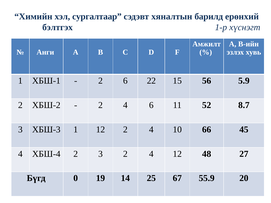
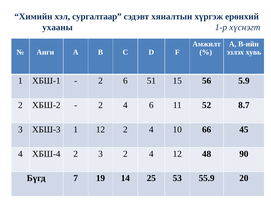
барилд: барилд -> хүргэж
бэлтгэх: бэлтгэх -> ухааны
22: 22 -> 51
27: 27 -> 90
0: 0 -> 7
67: 67 -> 53
